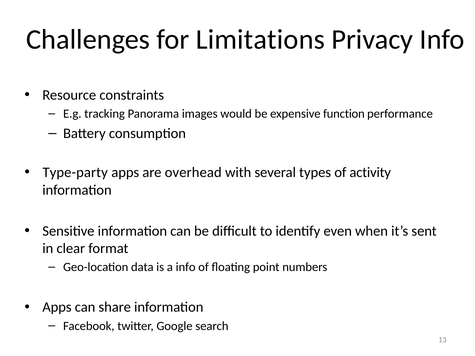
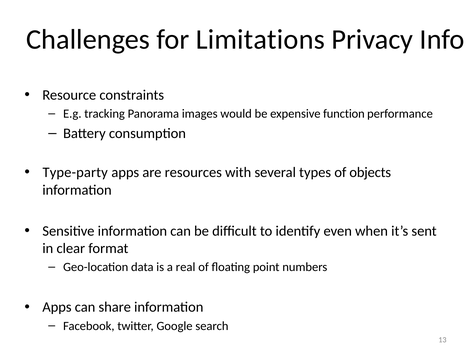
overhead: overhead -> resources
activity: activity -> objects
a info: info -> real
